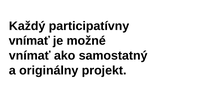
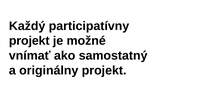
vnímať at (29, 41): vnímať -> projekt
